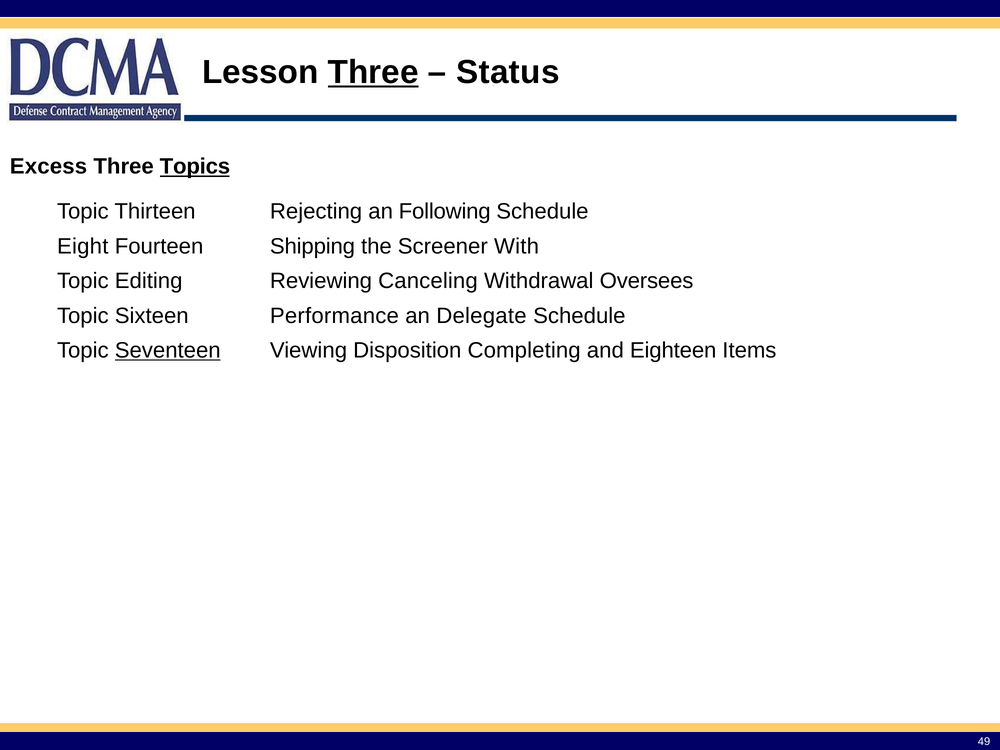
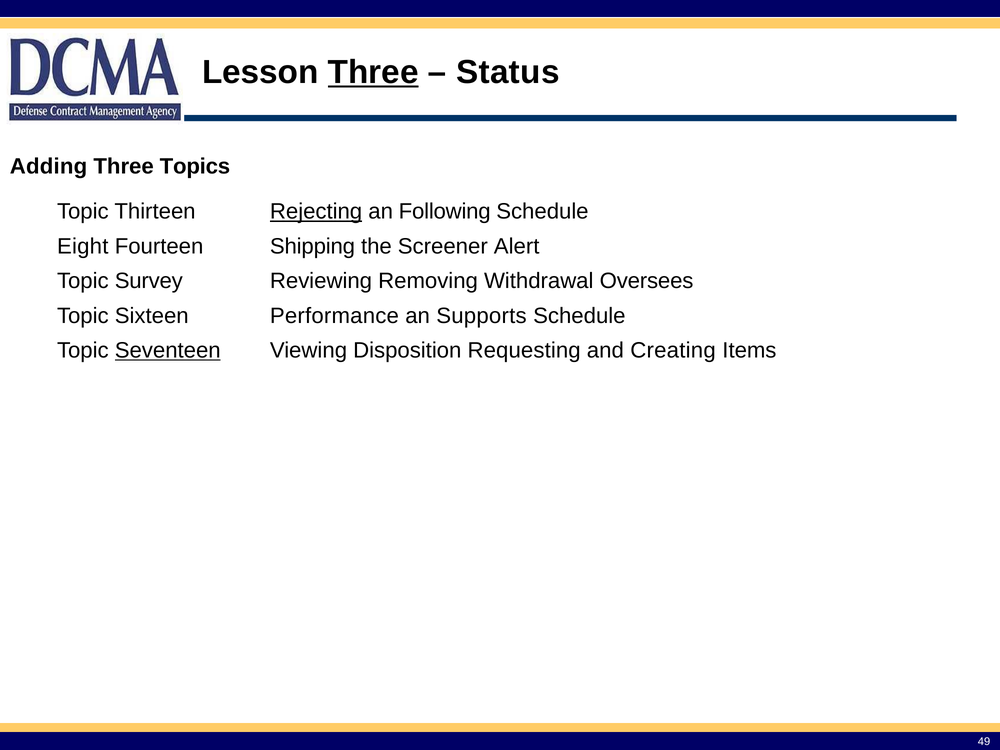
Excess: Excess -> Adding
Topics underline: present -> none
Rejecting underline: none -> present
With: With -> Alert
Editing: Editing -> Survey
Canceling: Canceling -> Removing
Delegate: Delegate -> Supports
Completing: Completing -> Requesting
Eighteen: Eighteen -> Creating
